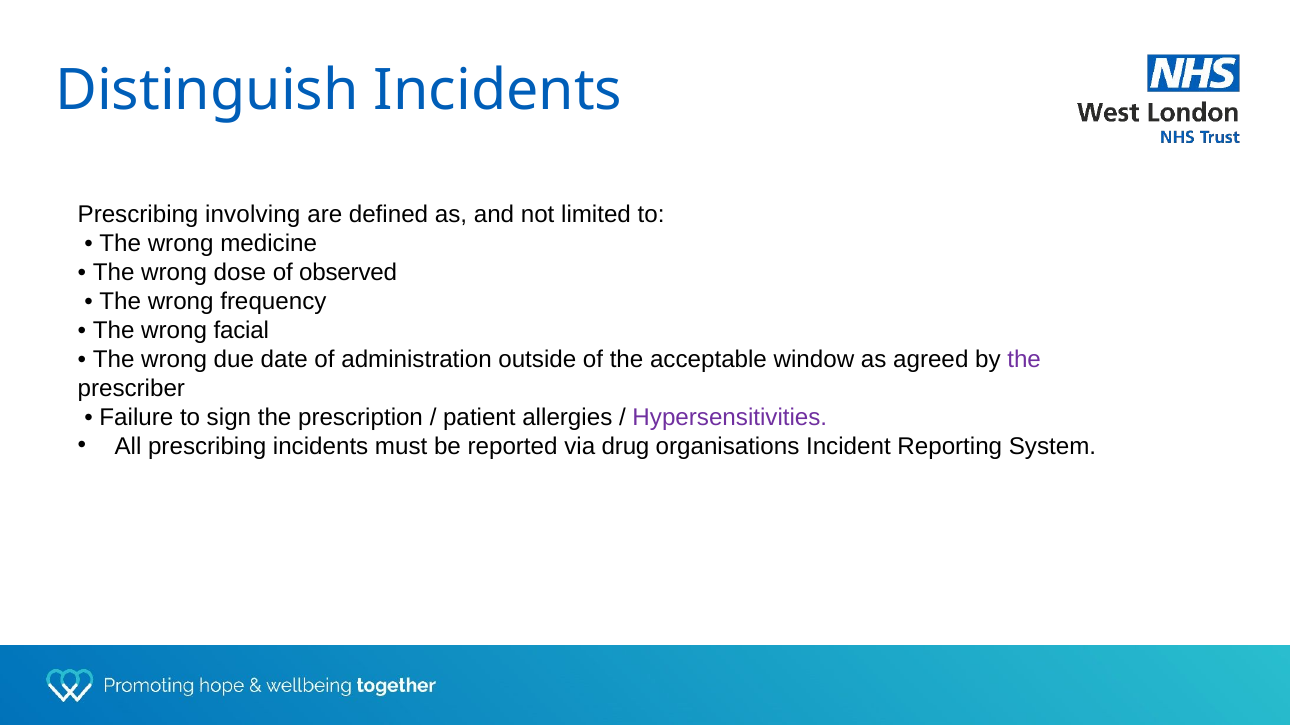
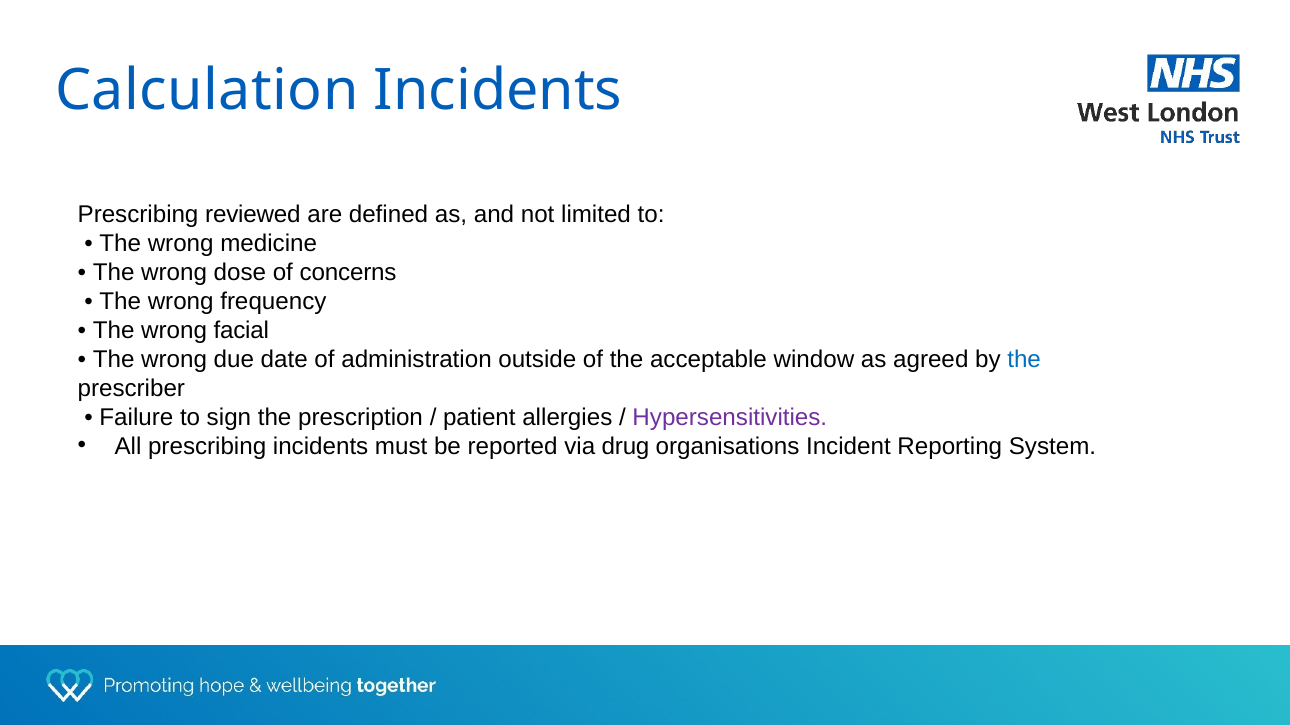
Distinguish: Distinguish -> Calculation
involving: involving -> reviewed
observed: observed -> concerns
the at (1024, 360) colour: purple -> blue
